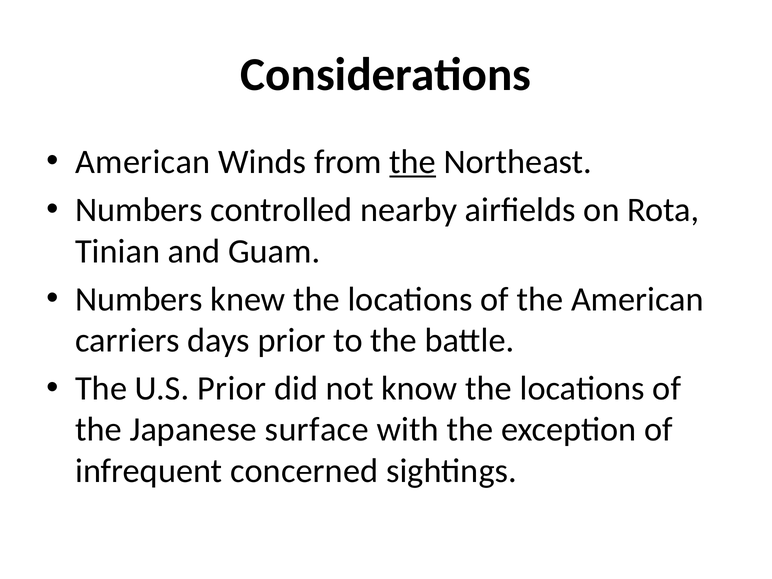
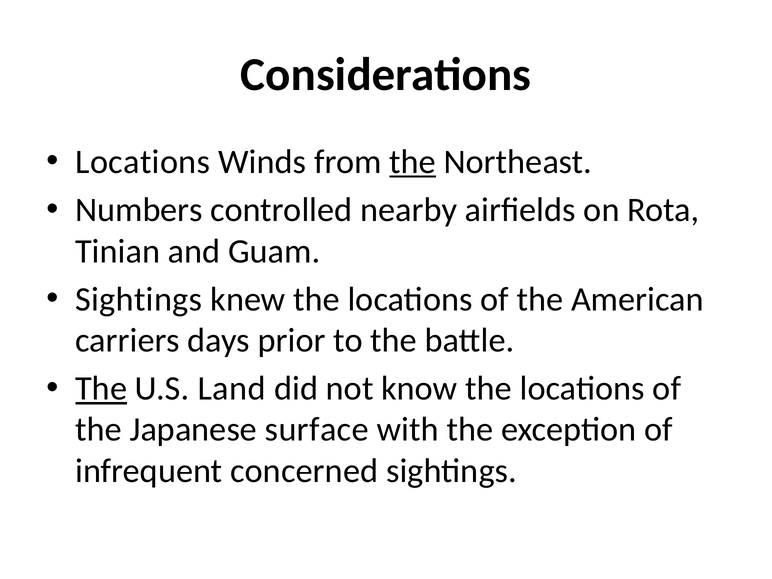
American at (143, 162): American -> Locations
Numbers at (139, 299): Numbers -> Sightings
The at (101, 388) underline: none -> present
U.S Prior: Prior -> Land
